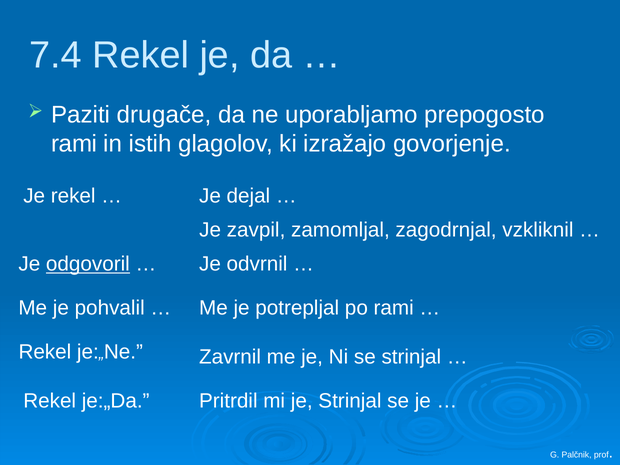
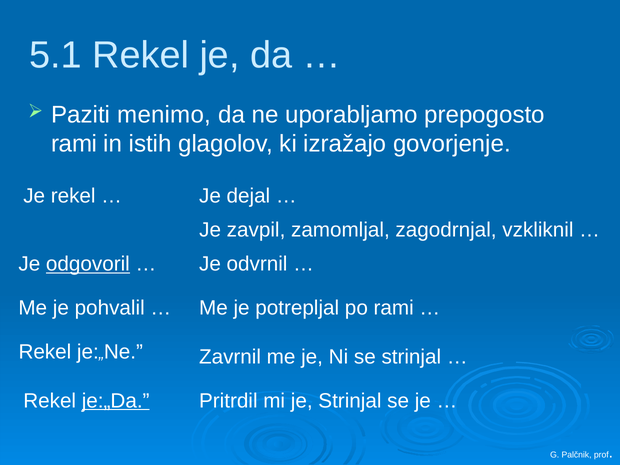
7.4: 7.4 -> 5.1
drugače: drugače -> menimo
je:„Da underline: none -> present
